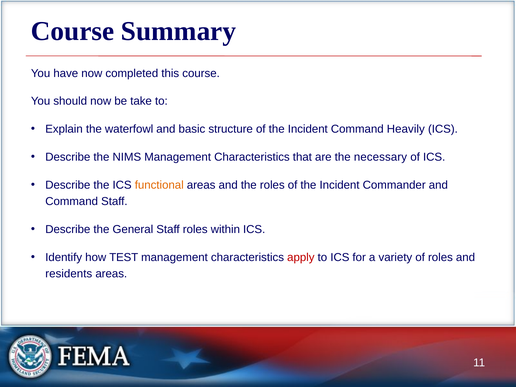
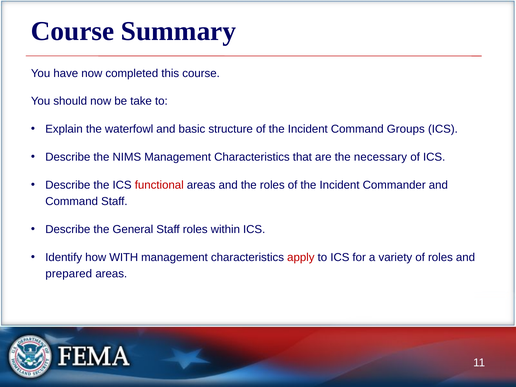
Heavily: Heavily -> Groups
functional colour: orange -> red
TEST: TEST -> WITH
residents: residents -> prepared
